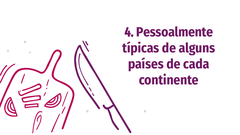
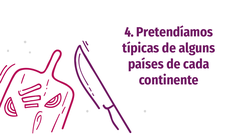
Pessoalmente: Pessoalmente -> Pretendíamos
